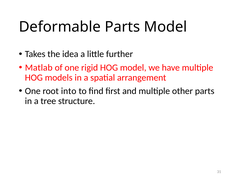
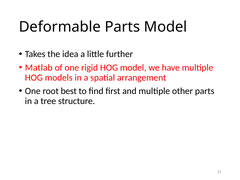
into: into -> best
